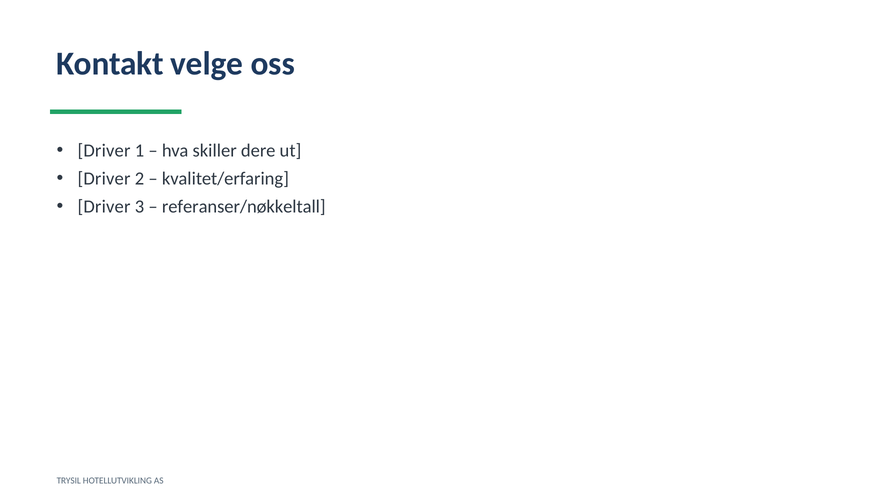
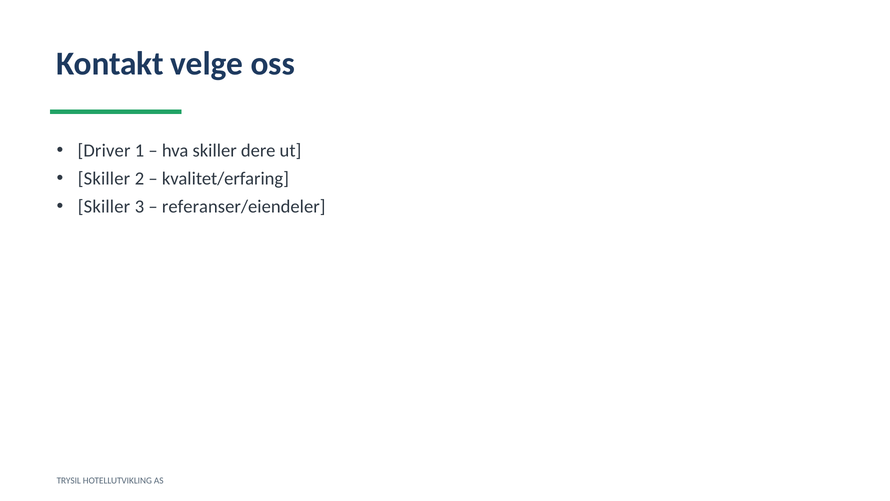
Driver at (104, 179): Driver -> Skiller
Driver at (104, 206): Driver -> Skiller
referanser/nøkkeltall: referanser/nøkkeltall -> referanser/eiendeler
